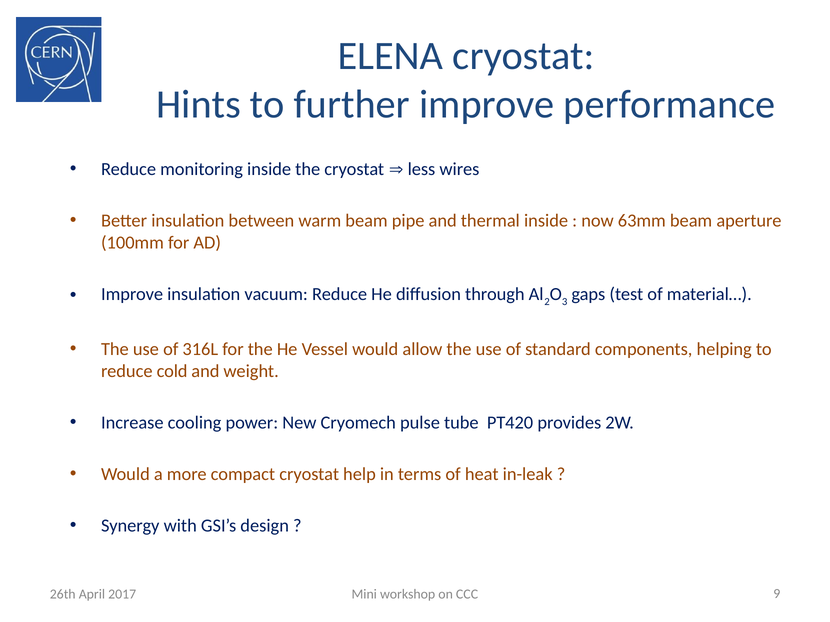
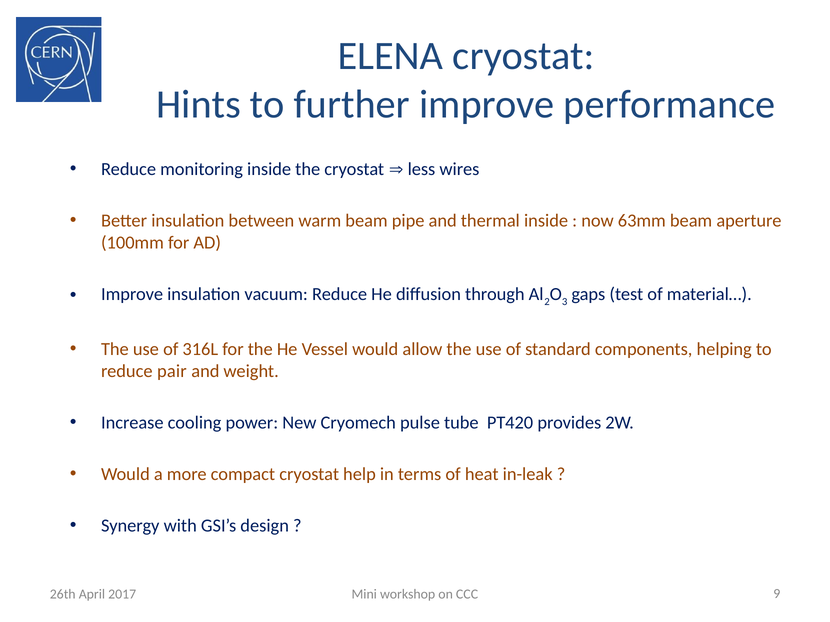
cold: cold -> pair
